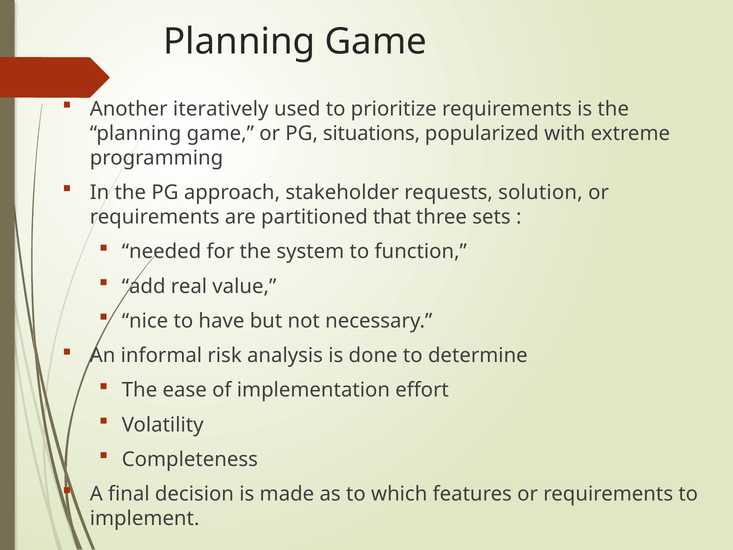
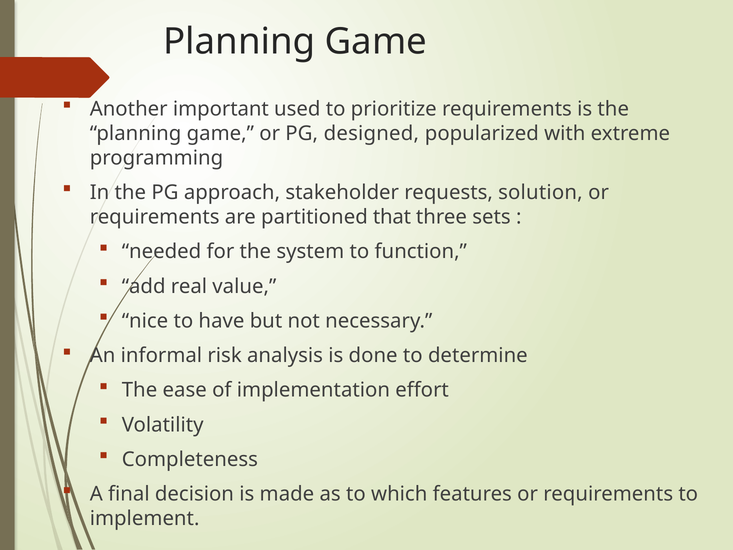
iteratively: iteratively -> important
situations: situations -> designed
